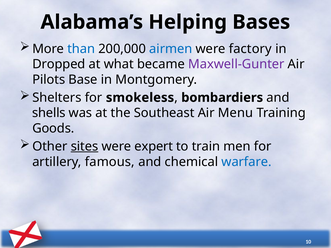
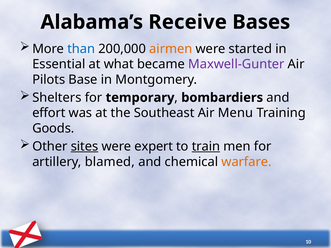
Helping: Helping -> Receive
airmen colour: blue -> orange
factory: factory -> started
Dropped: Dropped -> Essential
smokeless: smokeless -> temporary
shells: shells -> effort
train underline: none -> present
famous: famous -> blamed
warfare colour: blue -> orange
